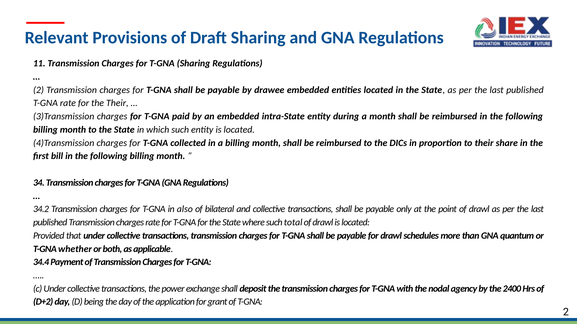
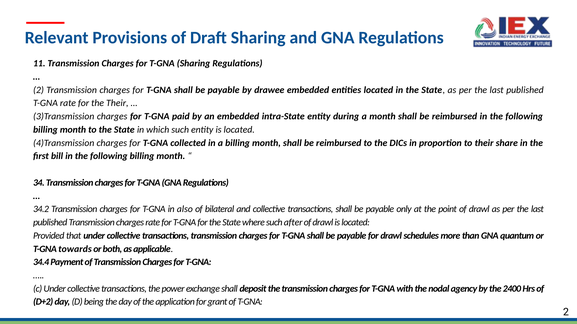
total: total -> after
whether: whether -> towards
